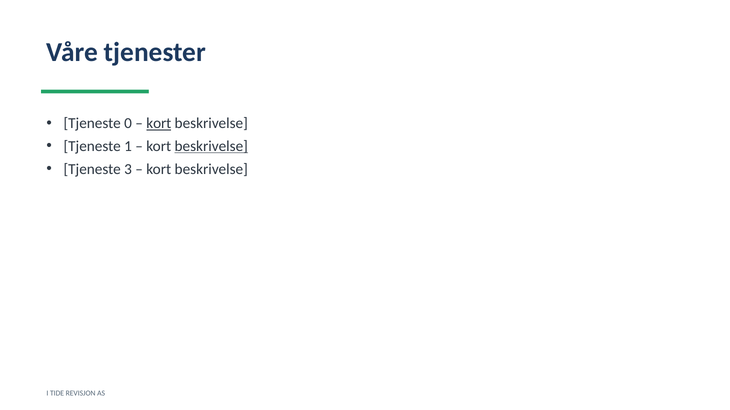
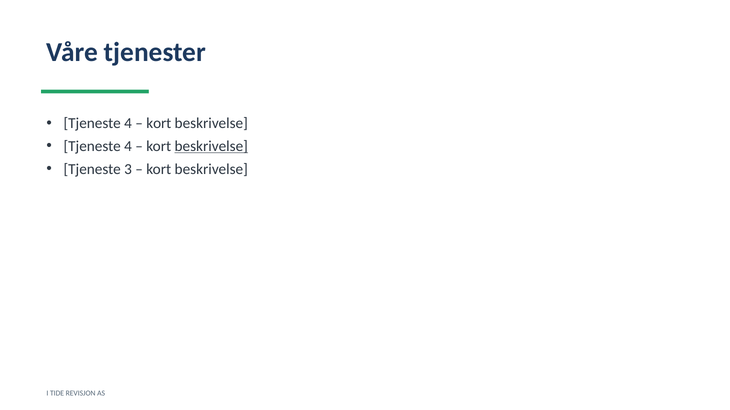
0 at (128, 124): 0 -> 4
kort at (159, 124) underline: present -> none
1 at (128, 146): 1 -> 4
